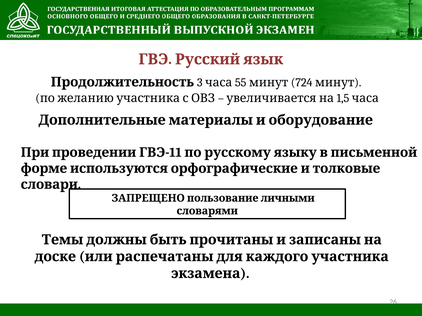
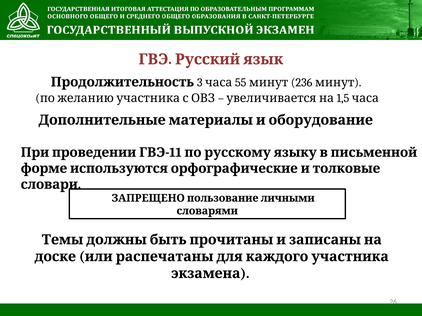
724: 724 -> 236
